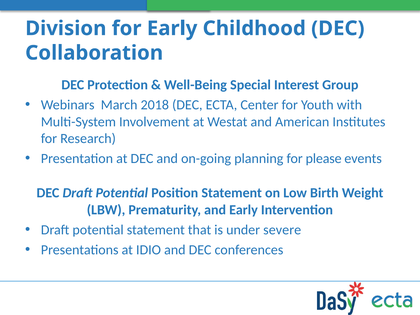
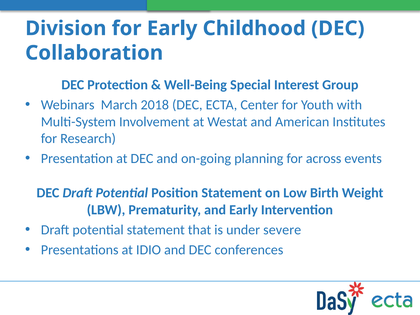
please: please -> across
